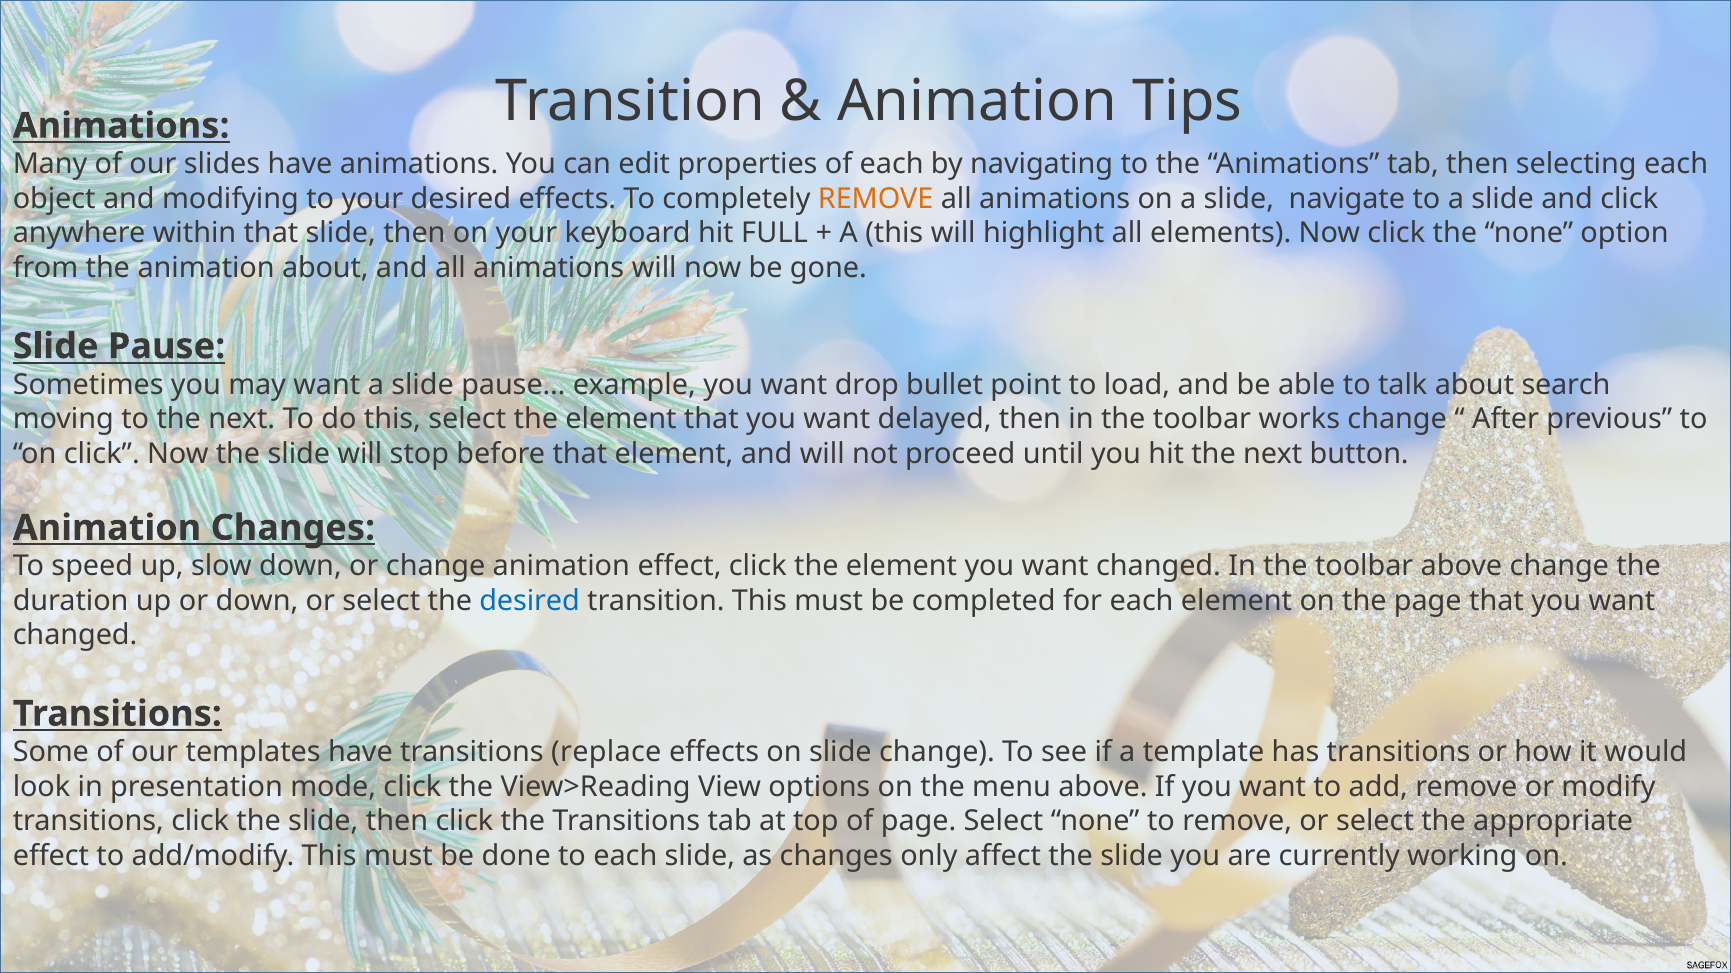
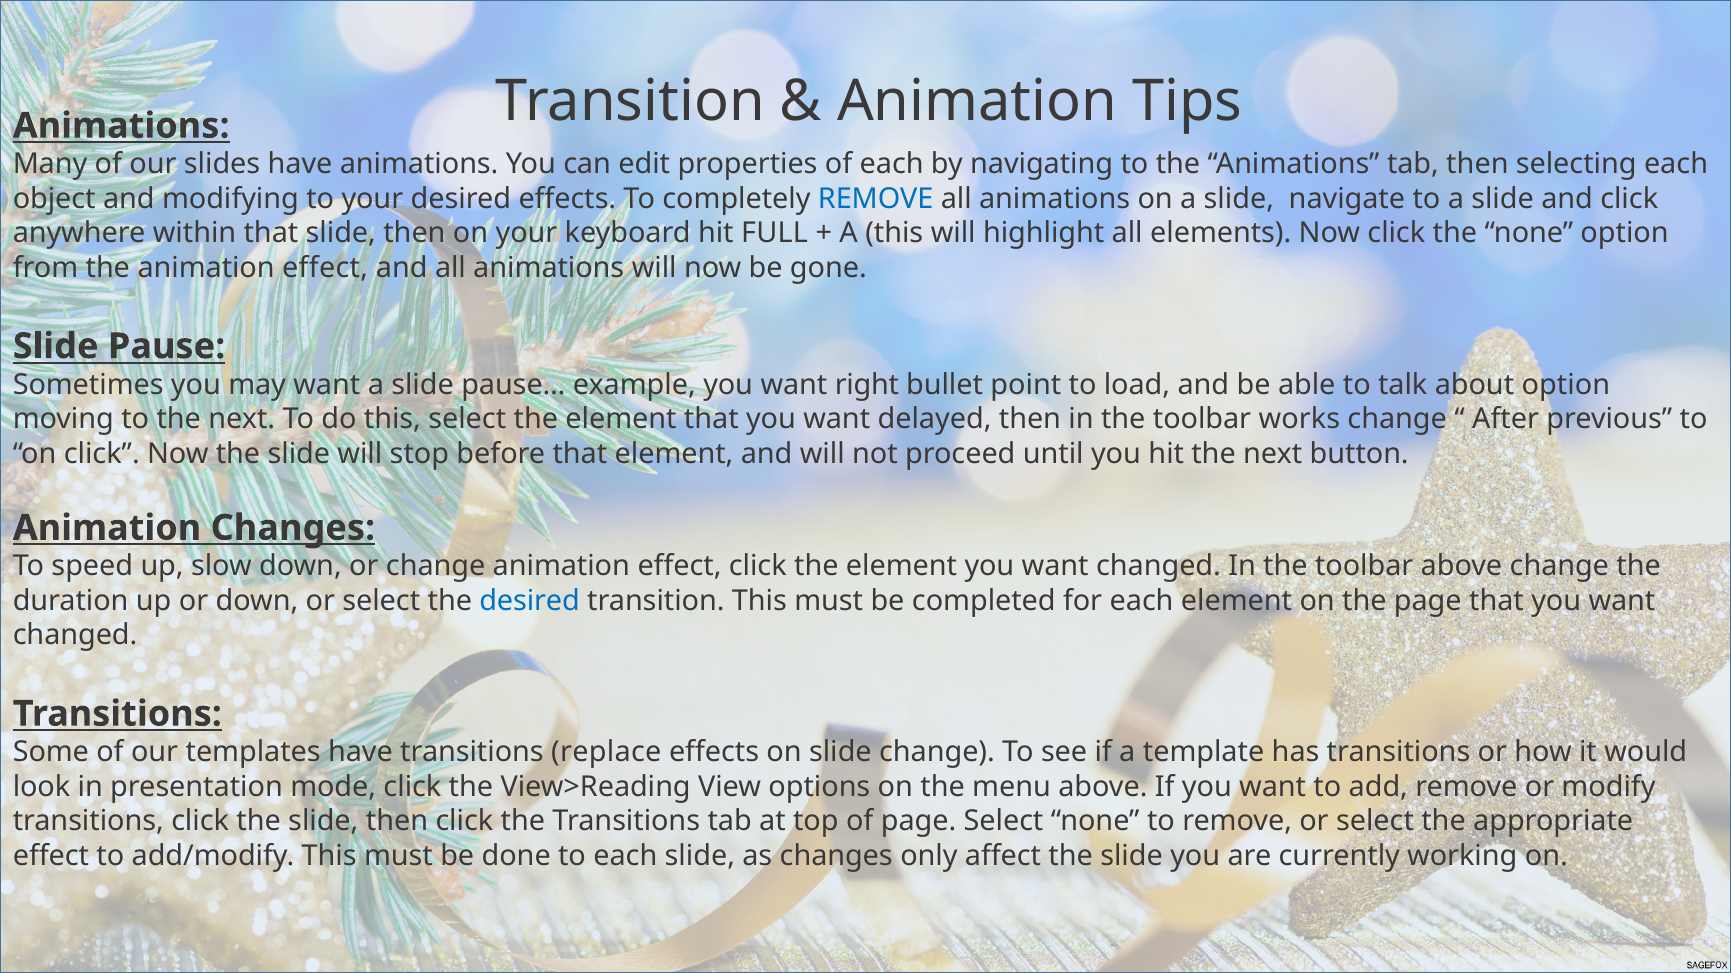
REMOVE at (876, 199) colour: orange -> blue
the animation about: about -> effect
drop: drop -> right
about search: search -> option
